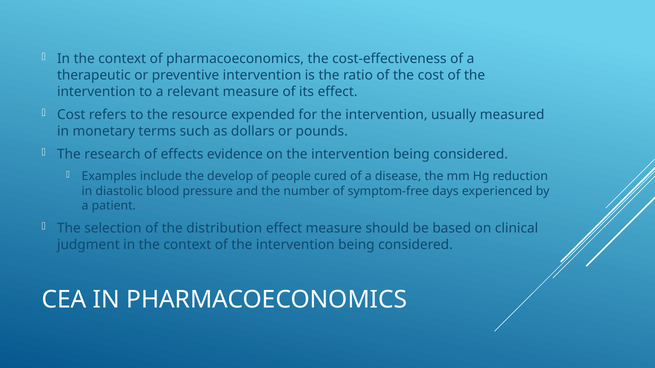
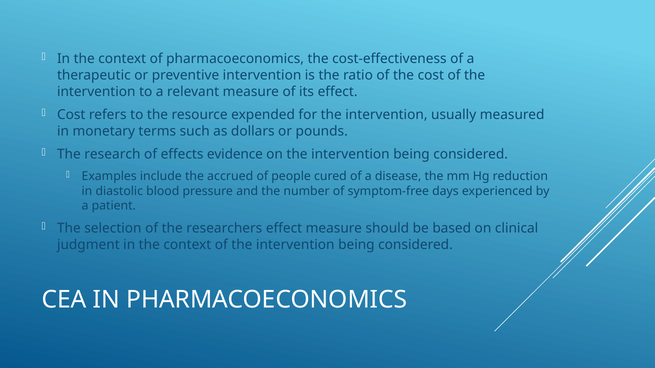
develop: develop -> accrued
distribution: distribution -> researchers
